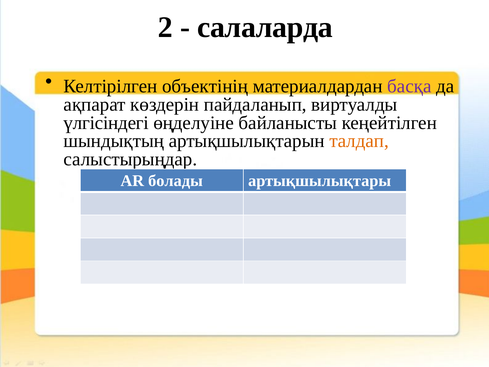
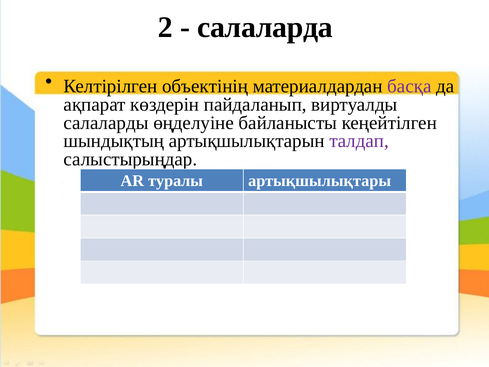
үлгісіндегі: үлгісіндегі -> салаларды
талдап colour: orange -> purple
болады: болады -> туралы
